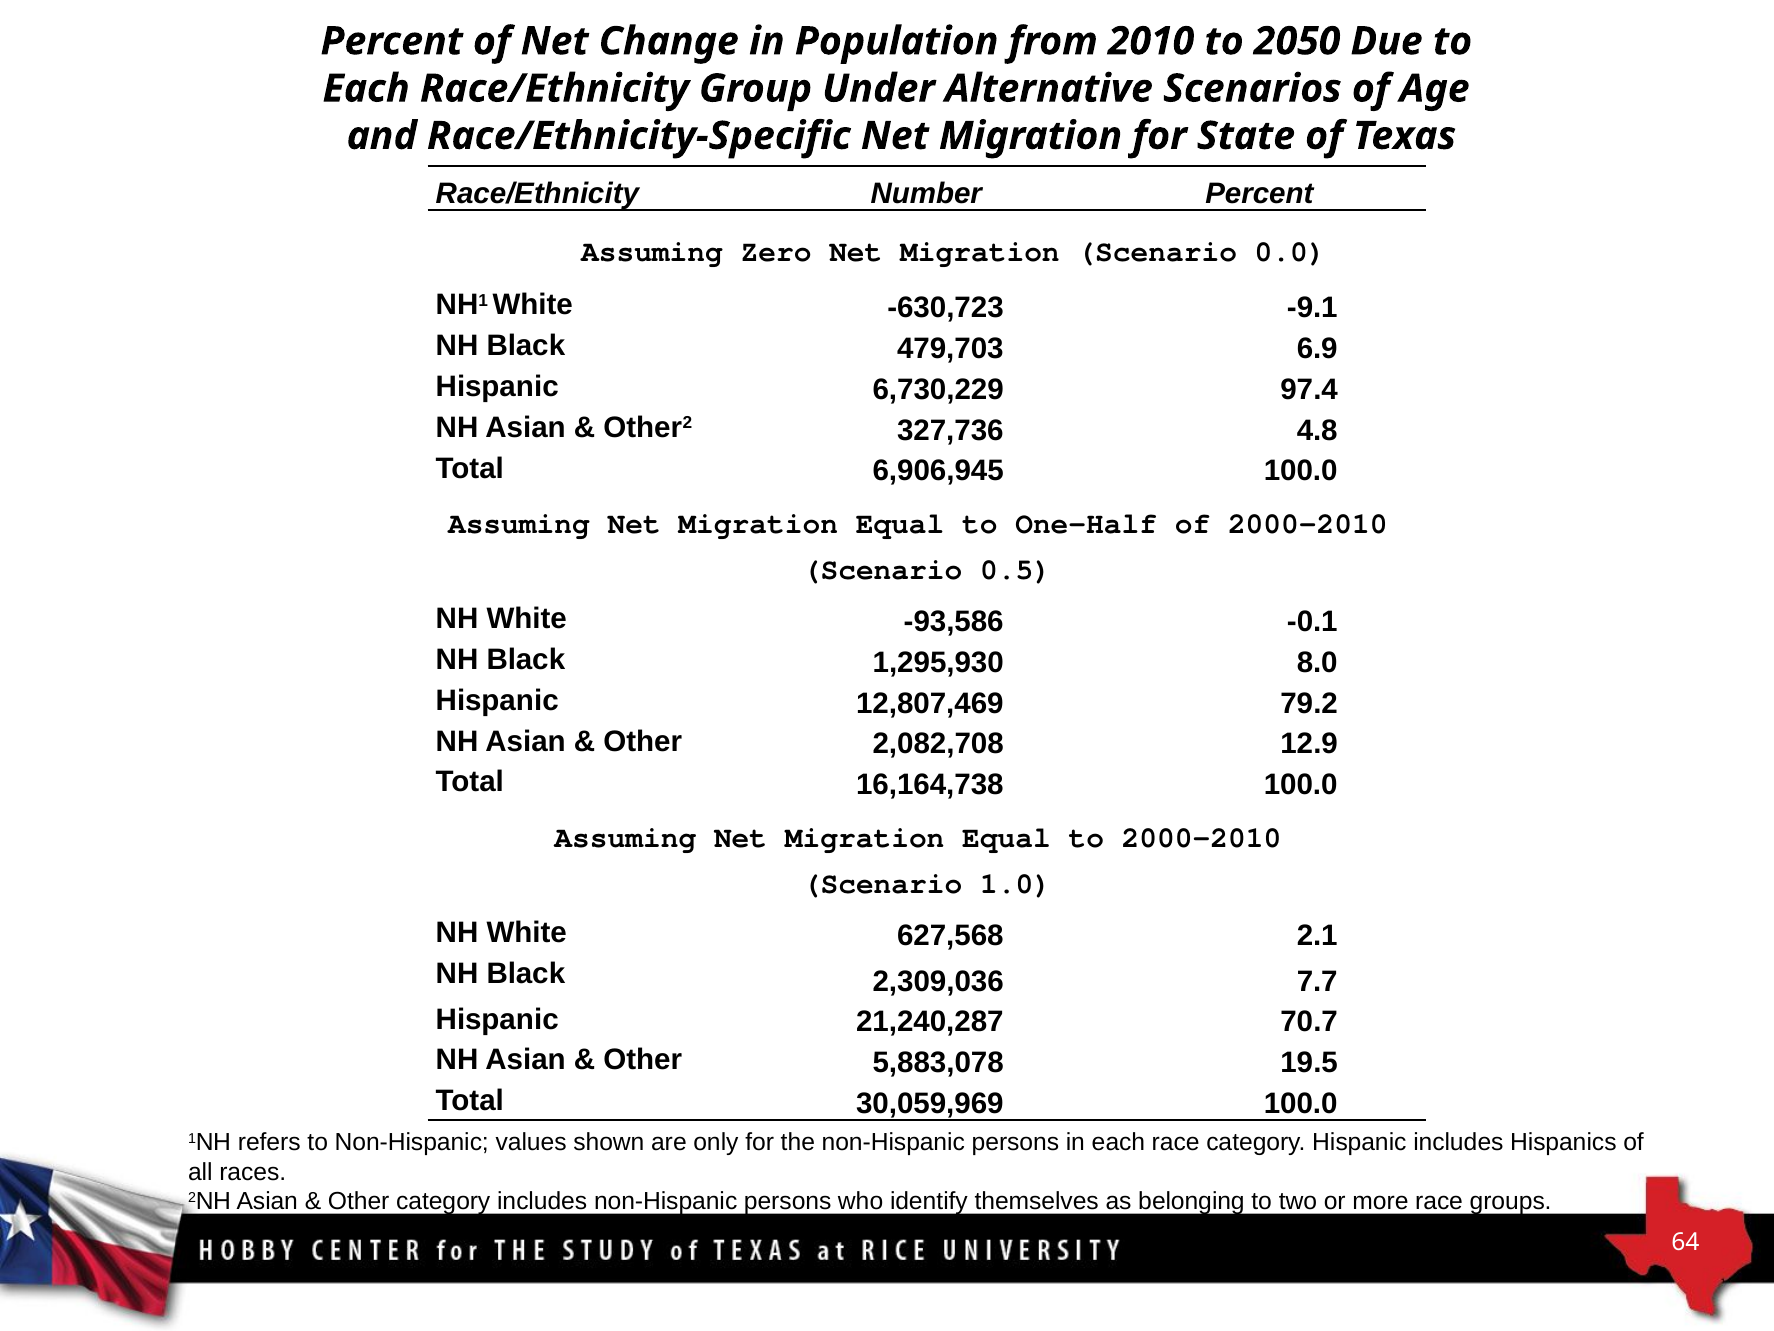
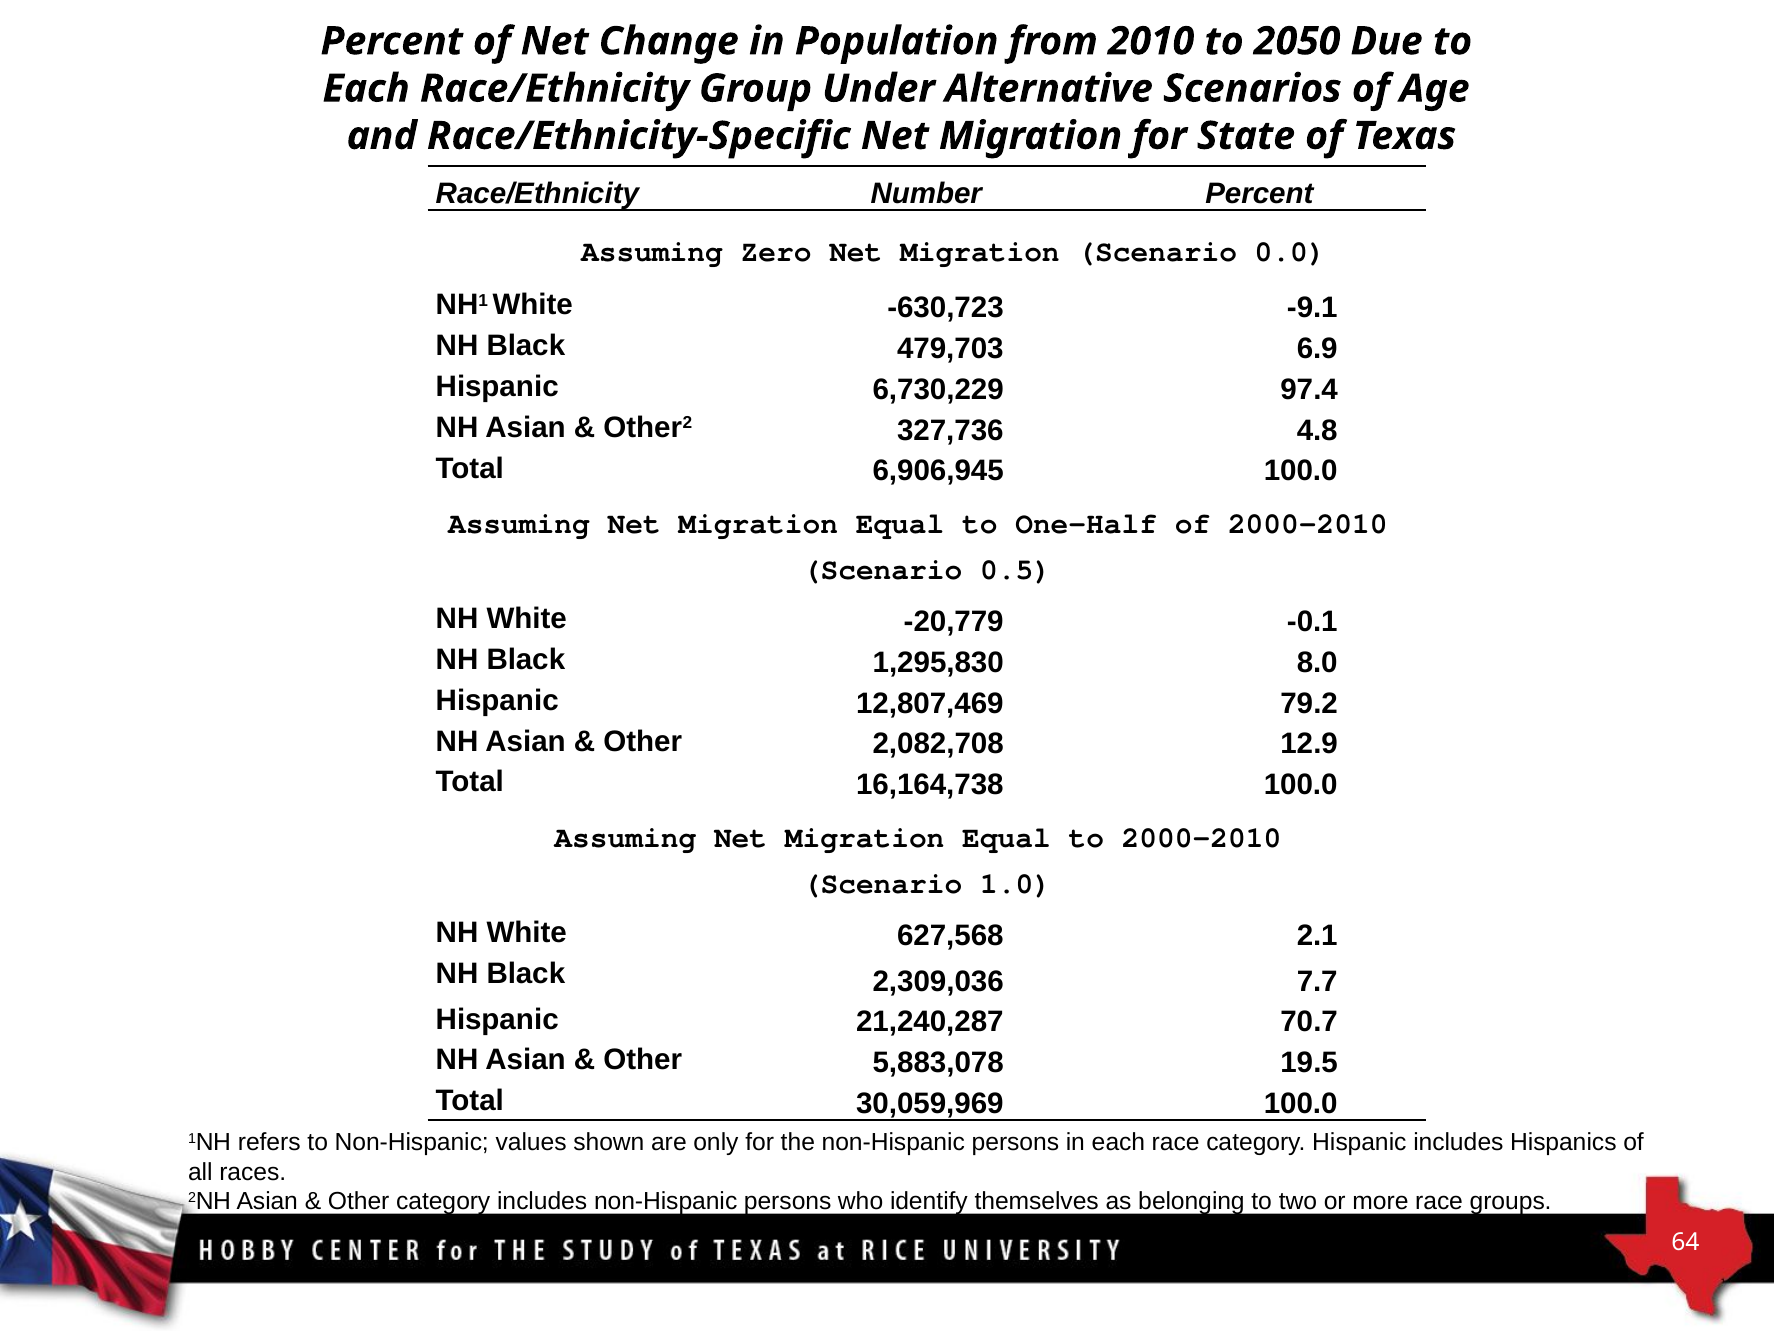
-93,586: -93,586 -> -20,779
1,295,930: 1,295,930 -> 1,295,830
